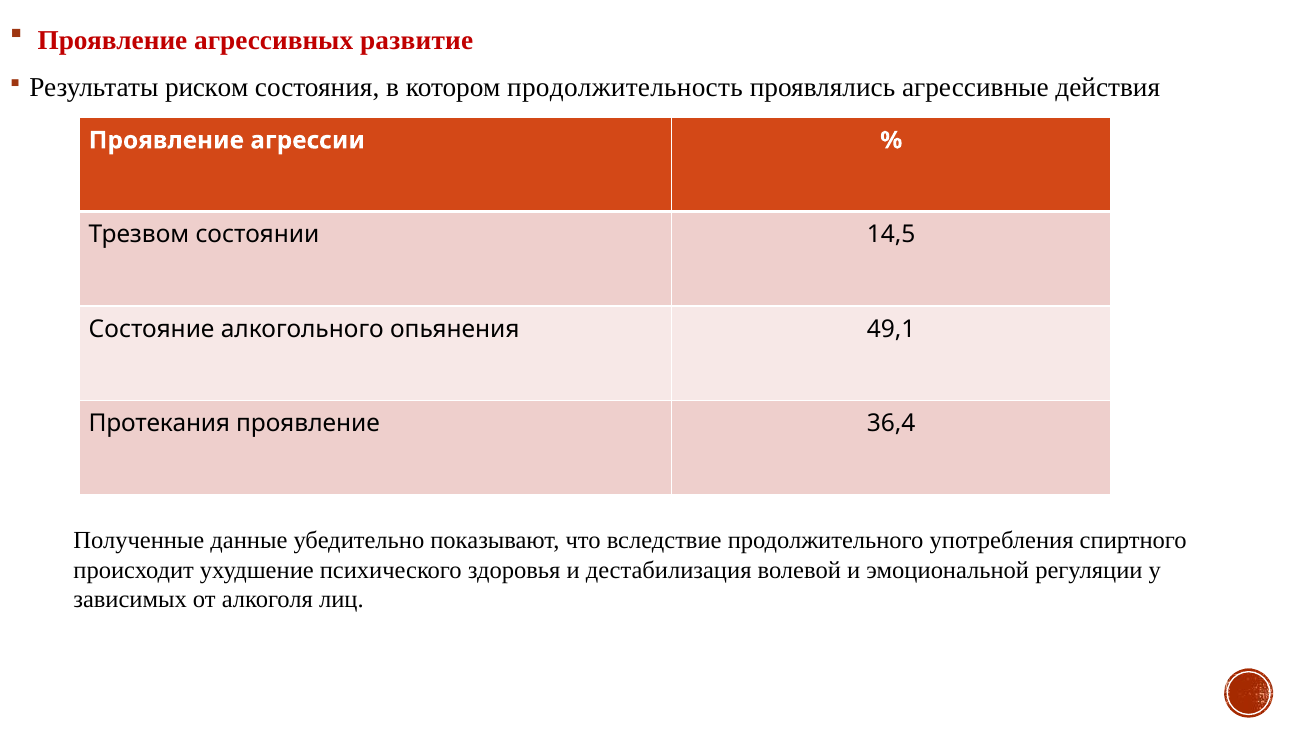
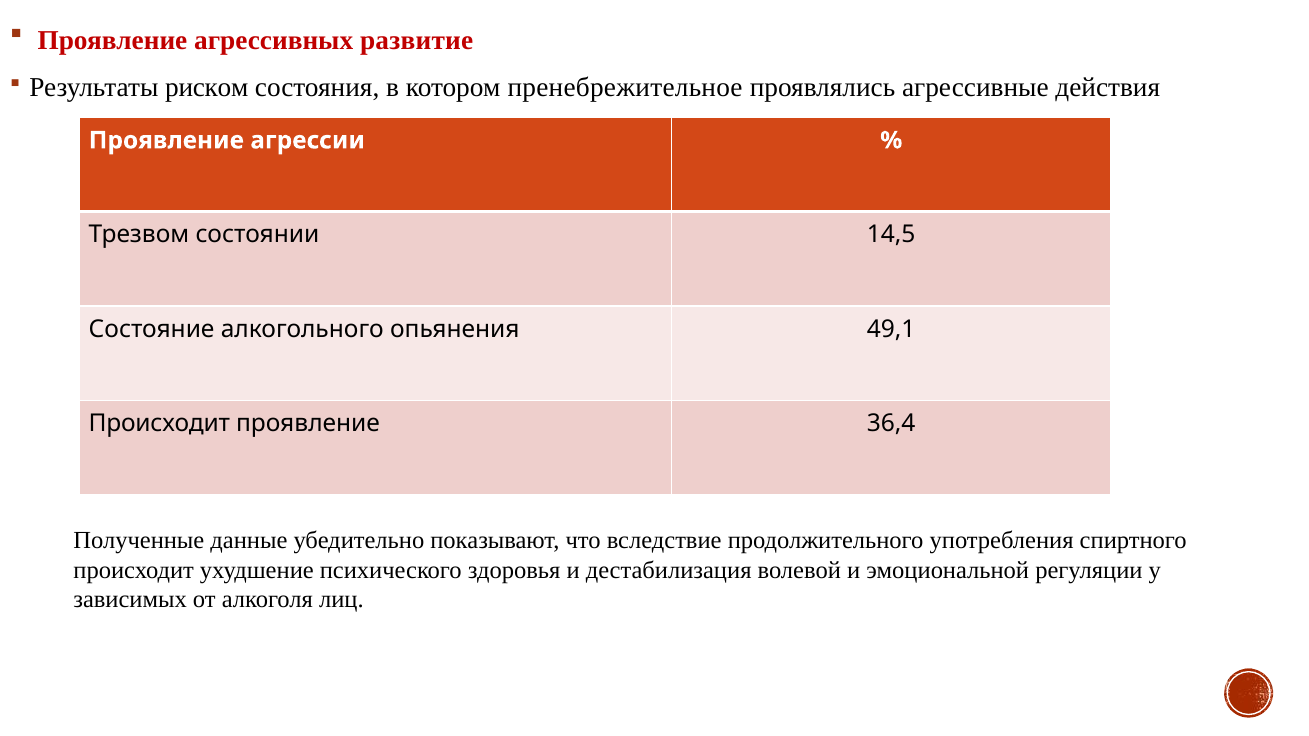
продолжительность: продолжительность -> пренебрежительное
Протекания at (159, 423): Протекания -> Происходит
